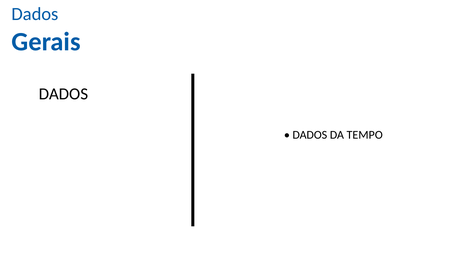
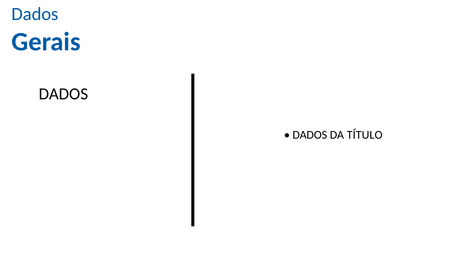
TEMPO: TEMPO -> TÍTULO
